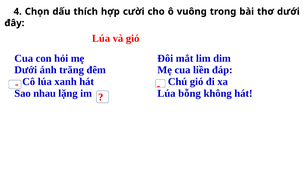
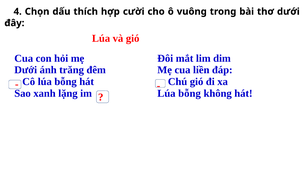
Cô lúa xanh: xanh -> bỗng
nhau: nhau -> xanh
